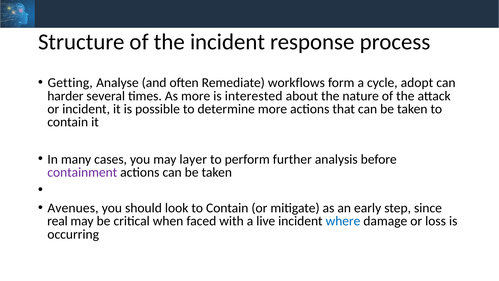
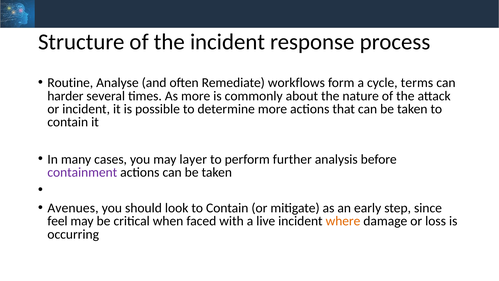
Getting: Getting -> Routine
adopt: adopt -> terms
interested: interested -> commonly
real: real -> feel
where colour: blue -> orange
